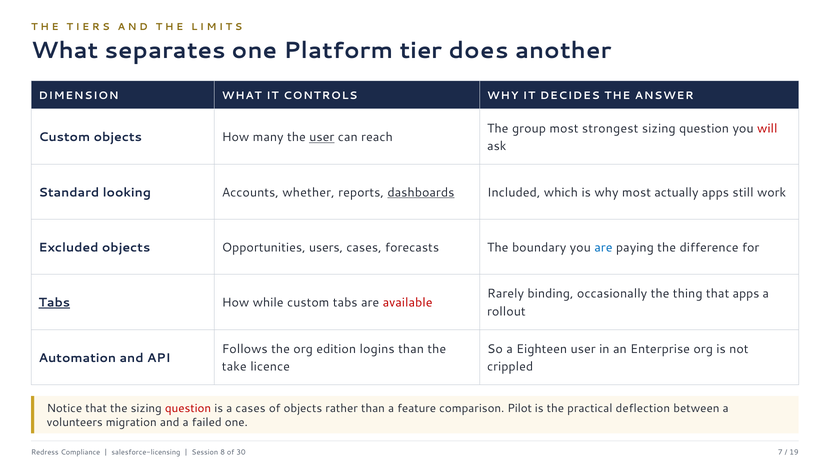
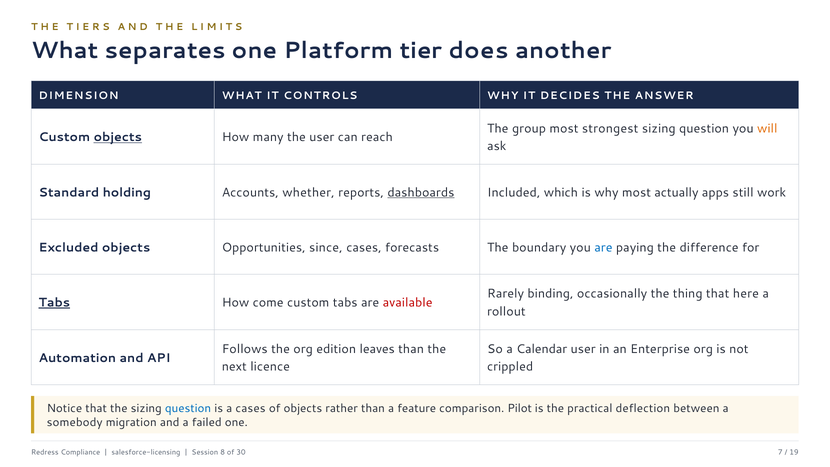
will colour: red -> orange
objects at (118, 137) underline: none -> present
user at (322, 137) underline: present -> none
looking: looking -> holding
users: users -> since
that apps: apps -> here
while: while -> come
logins: logins -> leaves
Eighteen: Eighteen -> Calendar
take: take -> next
question at (188, 408) colour: red -> blue
volunteers: volunteers -> somebody
